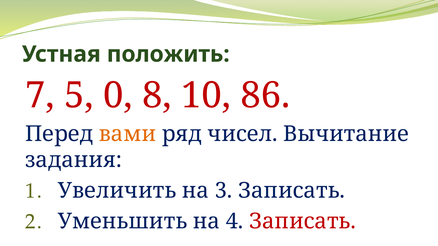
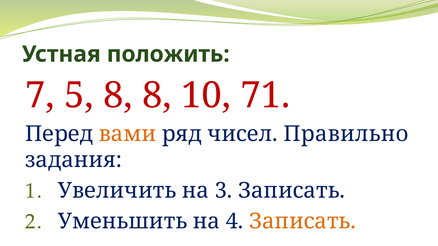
5 0: 0 -> 8
86: 86 -> 71
Вычитание: Вычитание -> Правильно
Записать at (302, 222) colour: red -> orange
